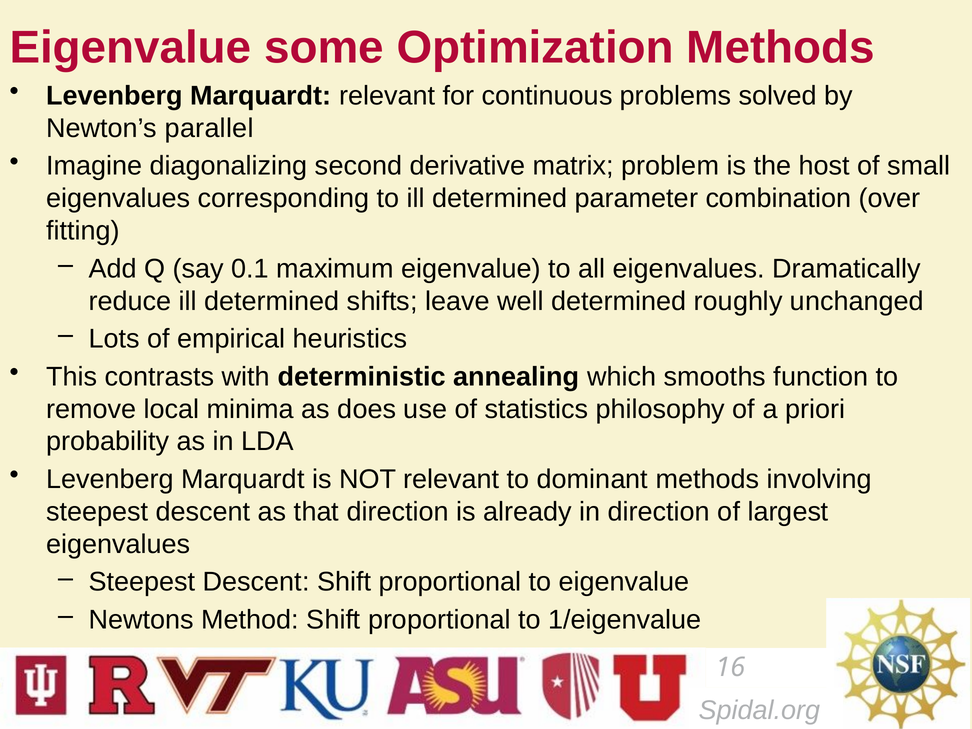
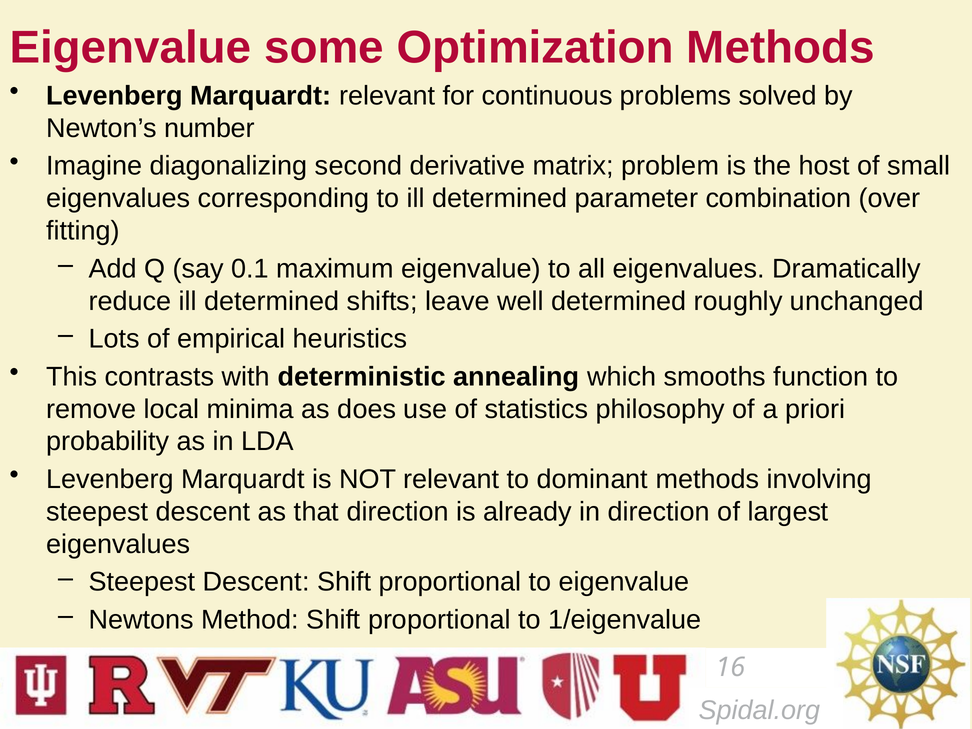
parallel: parallel -> number
